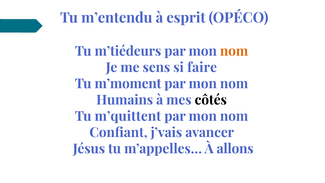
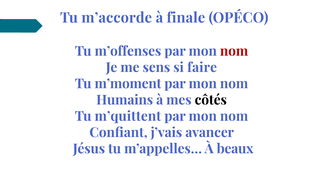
m’entendu: m’entendu -> m’accorde
esprit: esprit -> finale
m’tiédeurs: m’tiédeurs -> m’offenses
nom at (234, 51) colour: orange -> red
allons: allons -> beaux
